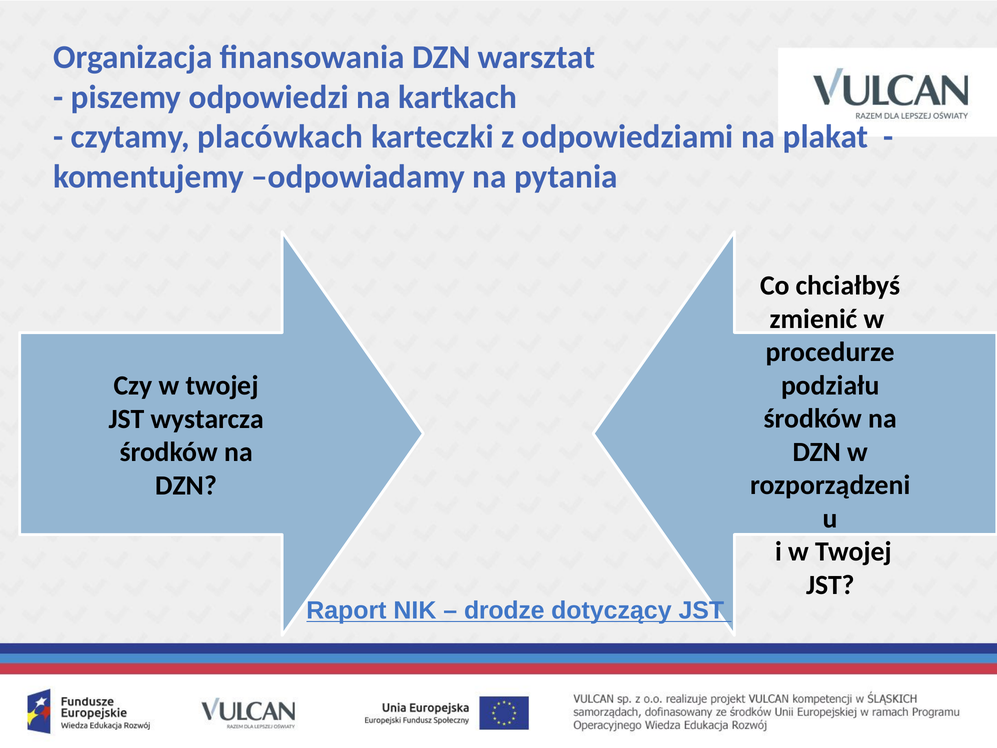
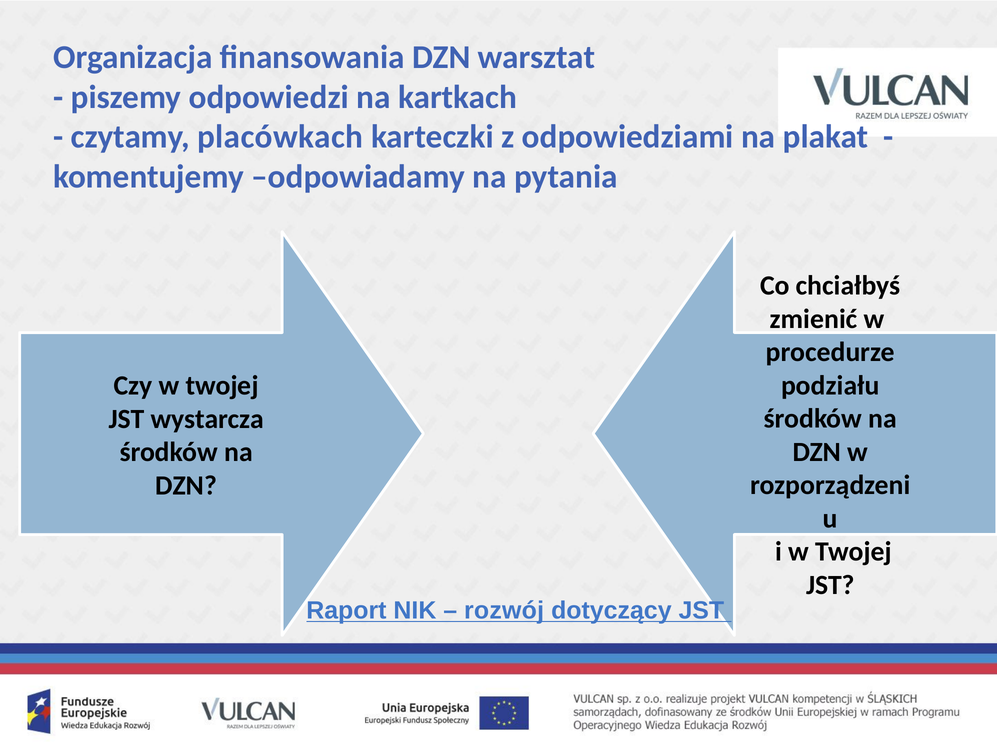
drodze: drodze -> rozwój
